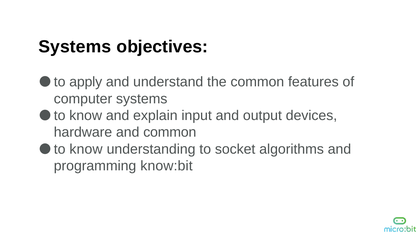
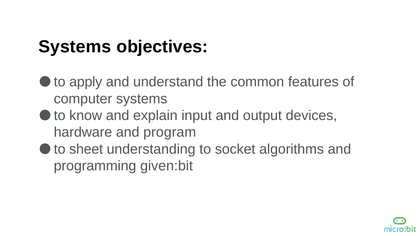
and common: common -> program
know at (86, 149): know -> sheet
know:bit: know:bit -> given:bit
